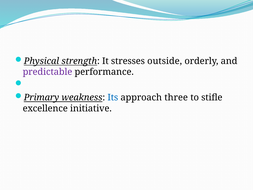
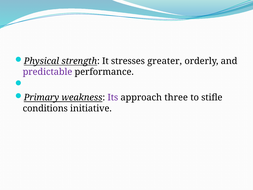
outside: outside -> greater
Its colour: blue -> purple
excellence: excellence -> conditions
